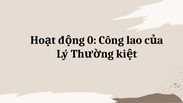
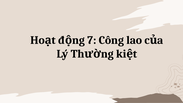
0: 0 -> 7
